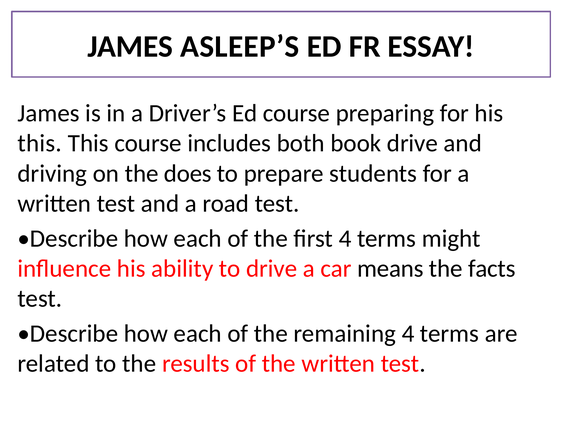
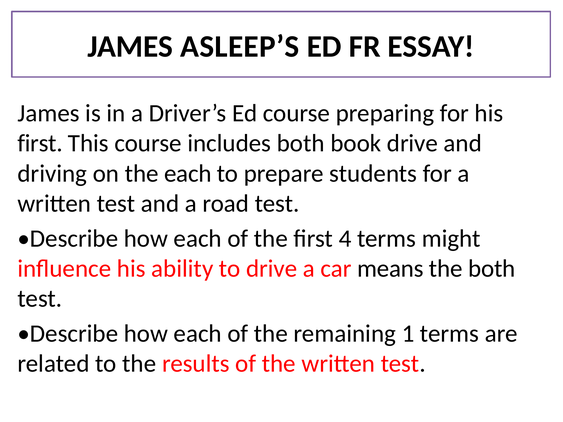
this at (40, 143): this -> first
the does: does -> each
the facts: facts -> both
remaining 4: 4 -> 1
